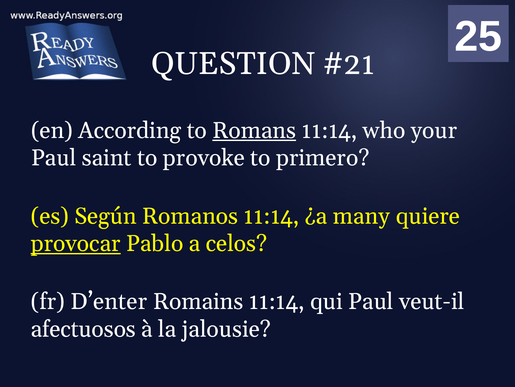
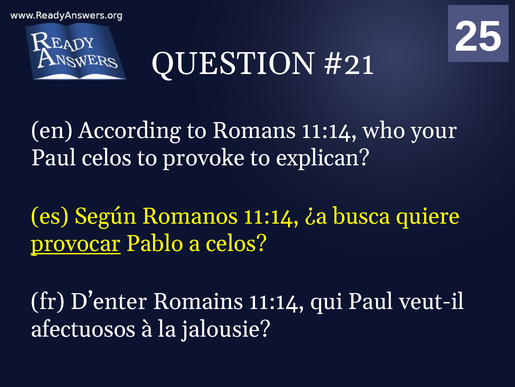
Romans underline: present -> none
Paul saint: saint -> celos
primero: primero -> explican
many: many -> busca
